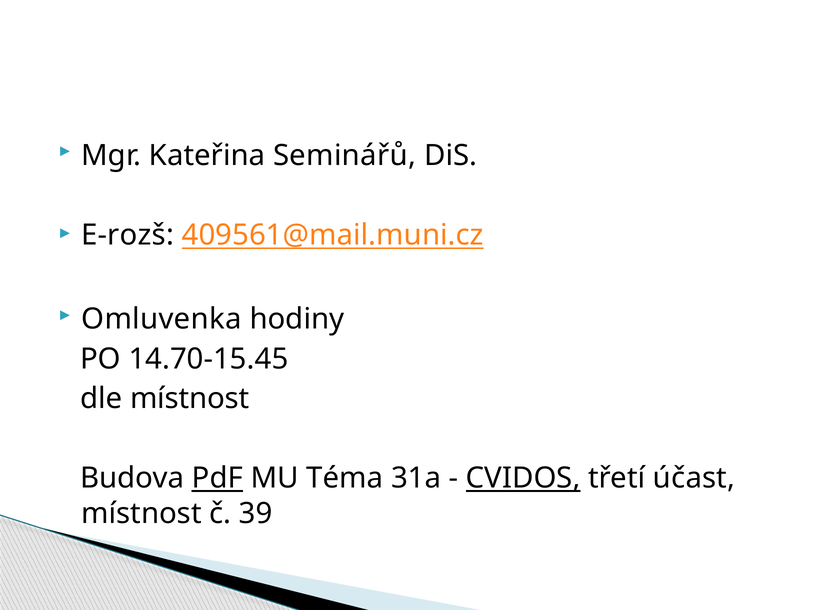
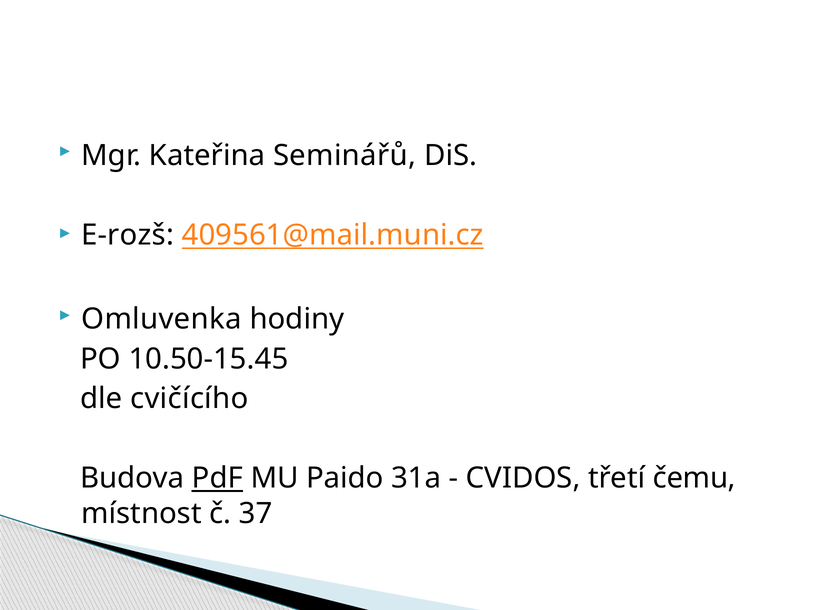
14.70-15.45: 14.70-15.45 -> 10.50-15.45
dle místnost: místnost -> cvičícího
Téma: Téma -> Paido
CVIDOS underline: present -> none
účast: účast -> čemu
39: 39 -> 37
